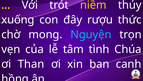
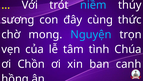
niềm colour: yellow -> light blue
xuống: xuống -> sương
rượu: rượu -> cùng
Than: Than -> Chồn
